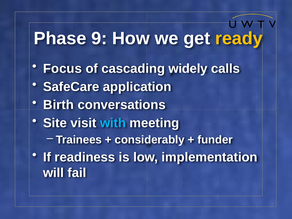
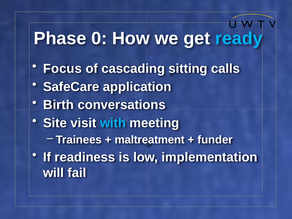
9: 9 -> 0
ready colour: yellow -> light blue
widely: widely -> sitting
considerably: considerably -> maltreatment
